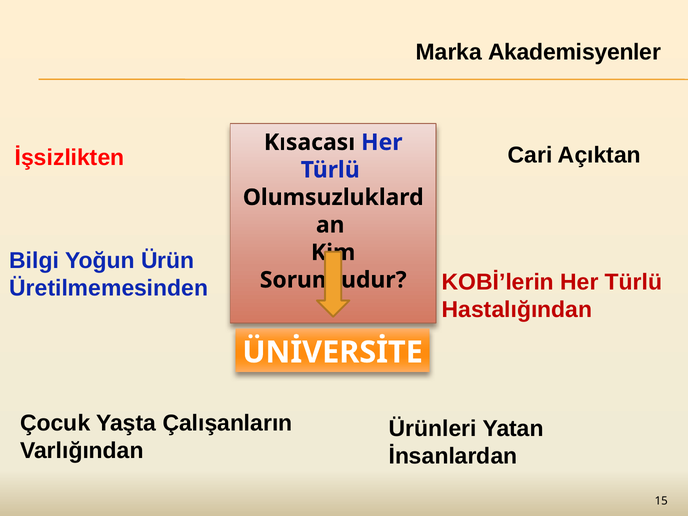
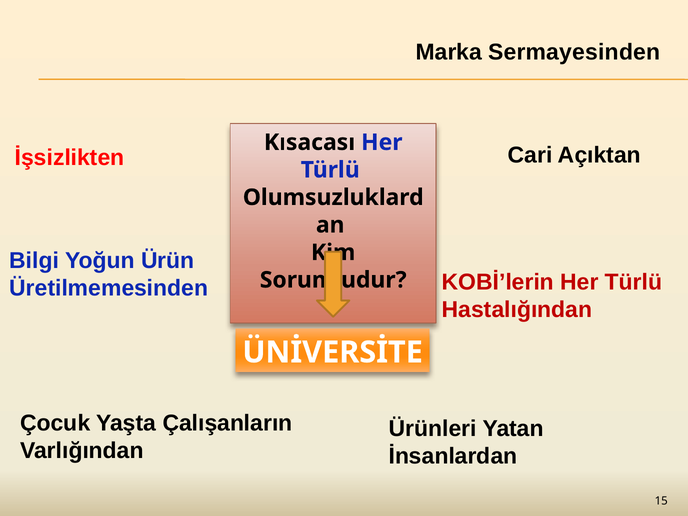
Akademisyenler: Akademisyenler -> Sermayesinden
